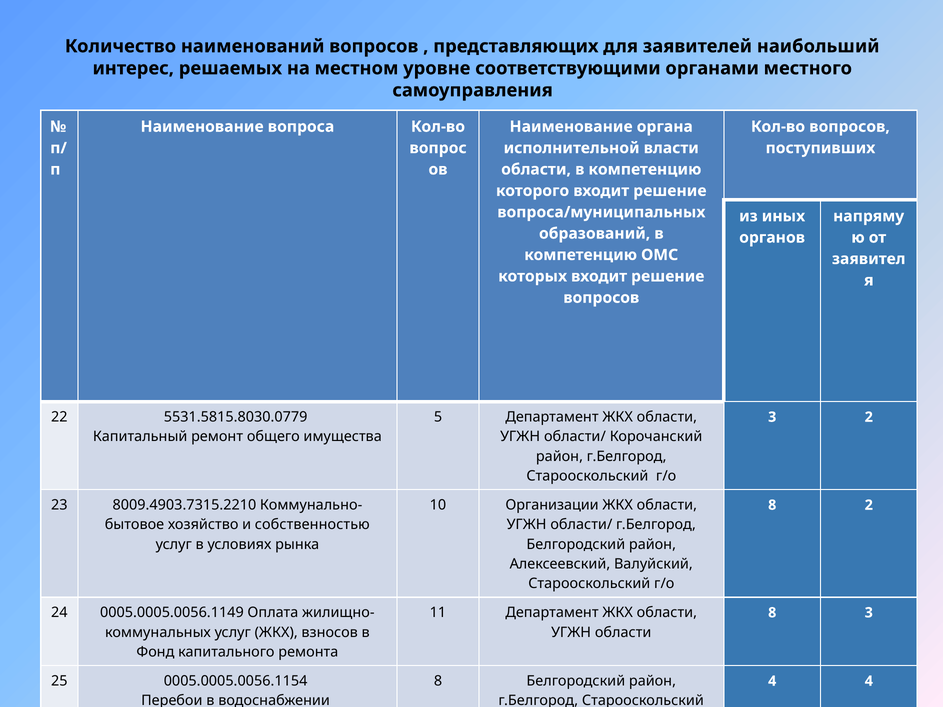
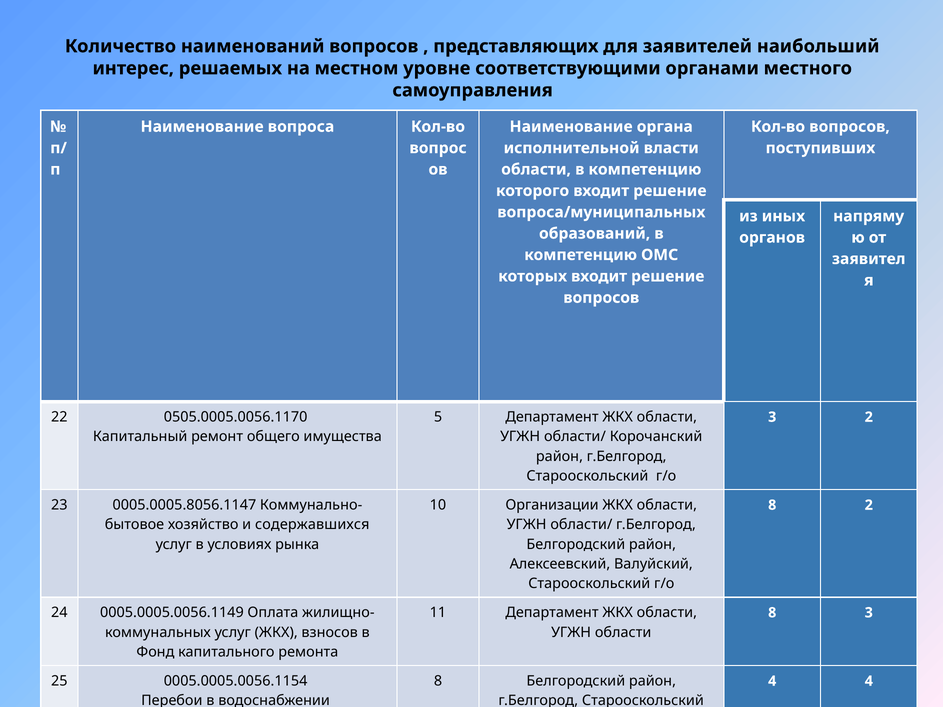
5531.5815.8030.0779: 5531.5815.8030.0779 -> 0505.0005.0056.1170
8009.4903.7315.2210: 8009.4903.7315.2210 -> 0005.0005.8056.1147
собственностью: собственностью -> содержавшихся
